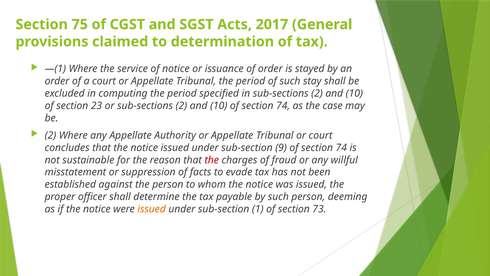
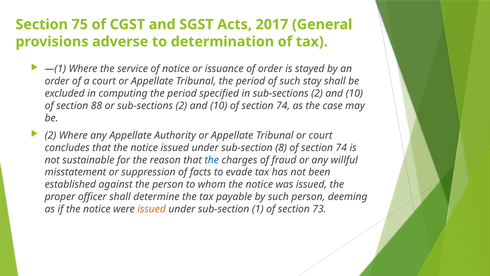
claimed: claimed -> adverse
23: 23 -> 88
9: 9 -> 8
the at (212, 160) colour: red -> blue
